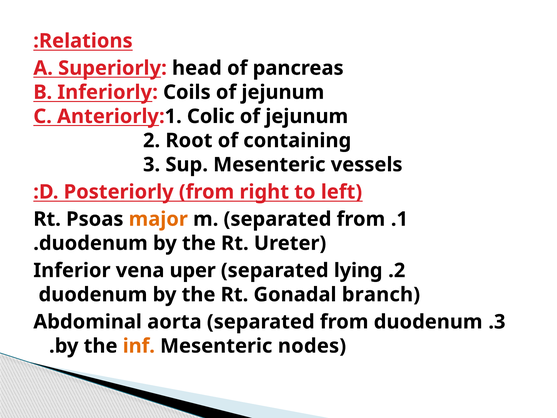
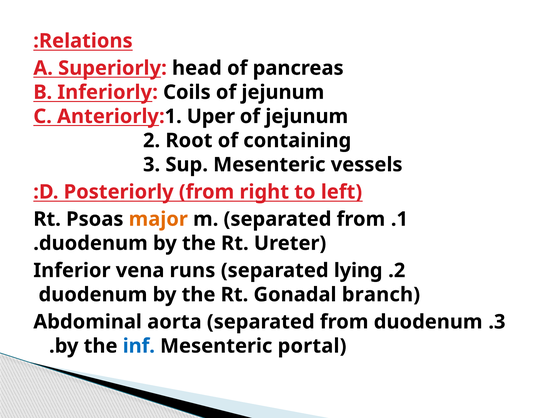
Colic: Colic -> Uper
uper: uper -> runs
inf colour: orange -> blue
nodes: nodes -> portal
